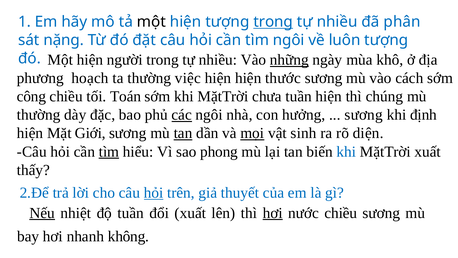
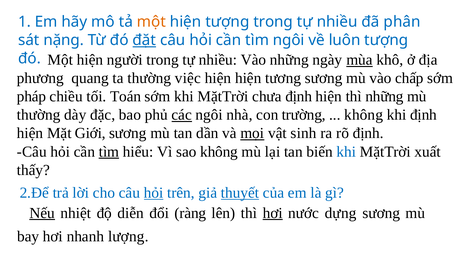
một at (151, 22) colour: black -> orange
trong at (273, 22) underline: present -> none
đặt underline: none -> present
những at (289, 60) underline: present -> none
mùa underline: none -> present
hoạch: hoạch -> quang
thước: thước -> tương
cách: cách -> chấp
công: công -> pháp
chưa tuần: tuần -> định
thì chúng: chúng -> những
hưởng: hưởng -> trường
sương at (364, 115): sương -> không
tan at (183, 133) underline: present -> none
rõ diện: diện -> định
sao phong: phong -> không
thuyết underline: none -> present
độ tuần: tuần -> diễn
đổi xuất: xuất -> ràng
nước chiều: chiều -> dựng
không: không -> lượng
